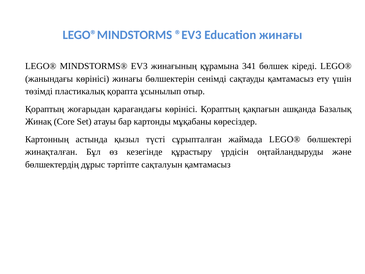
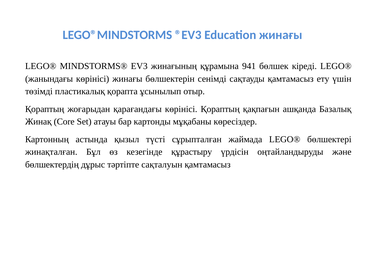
341: 341 -> 941
